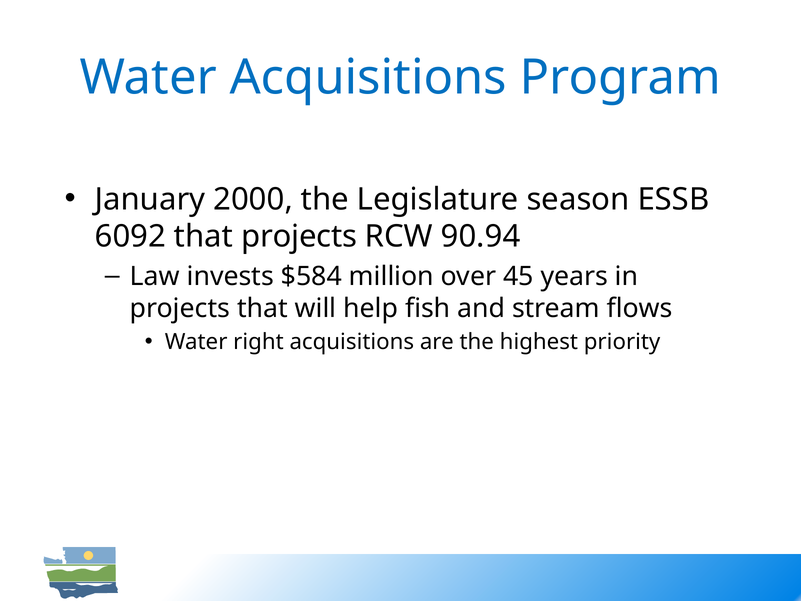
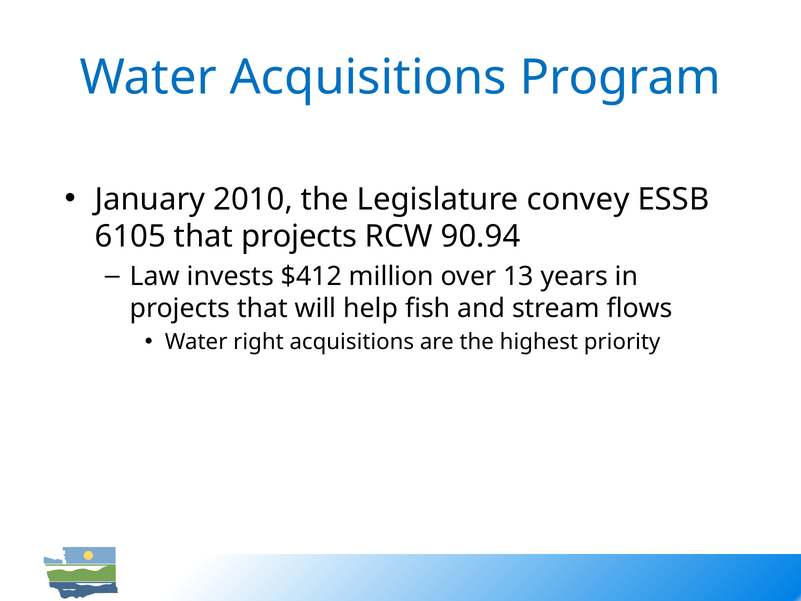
2000: 2000 -> 2010
season: season -> convey
6092: 6092 -> 6105
$584: $584 -> $412
45: 45 -> 13
